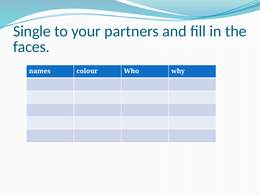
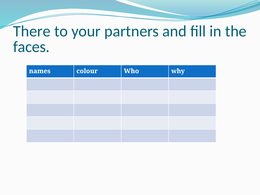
Single: Single -> There
